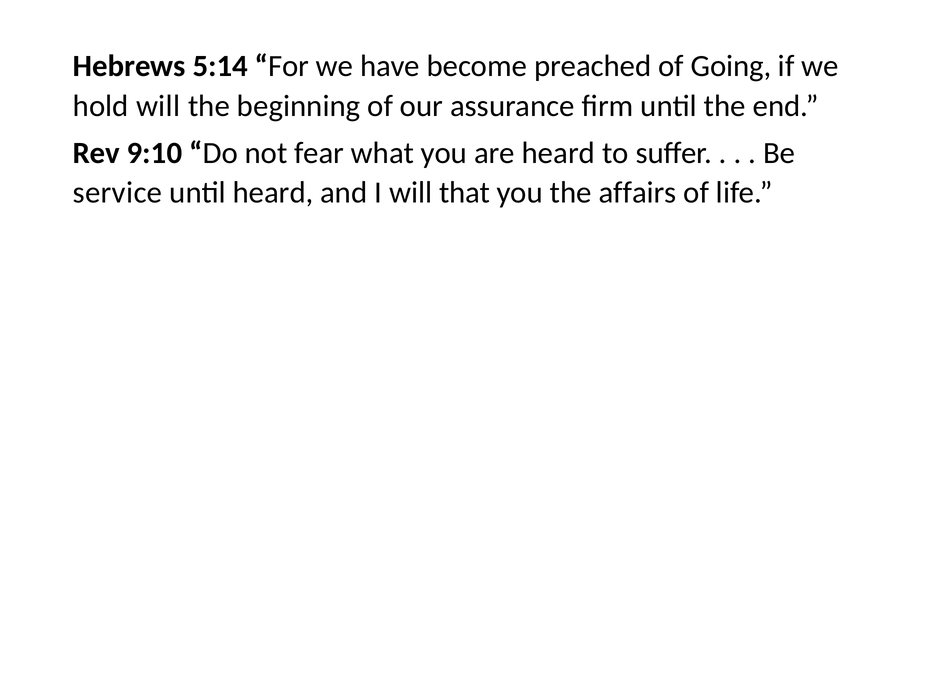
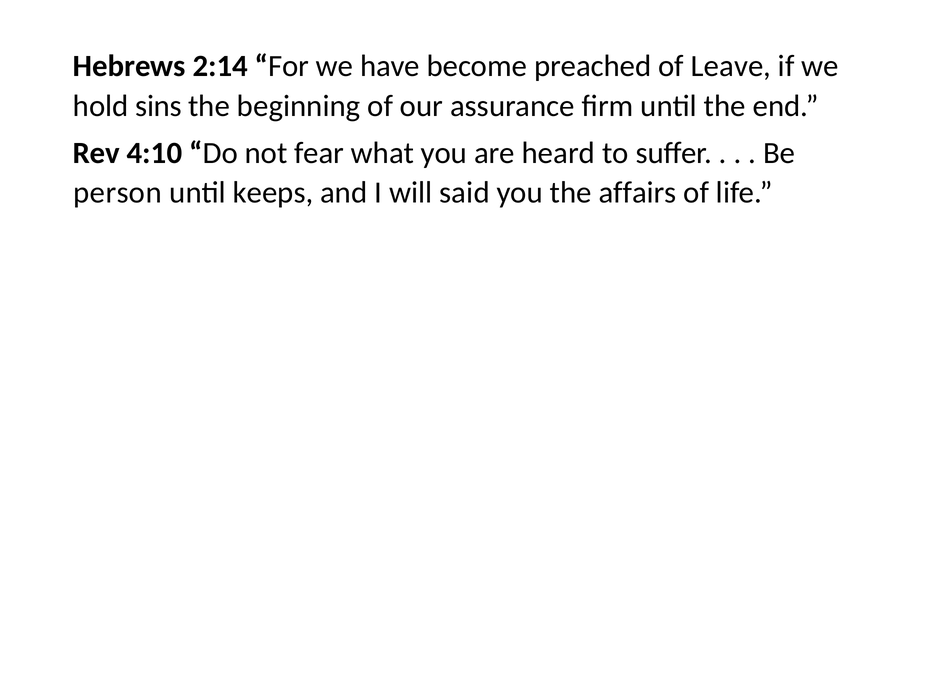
5:14: 5:14 -> 2:14
Going: Going -> Leave
hold will: will -> sins
9:10: 9:10 -> 4:10
service: service -> person
until heard: heard -> keeps
that: that -> said
